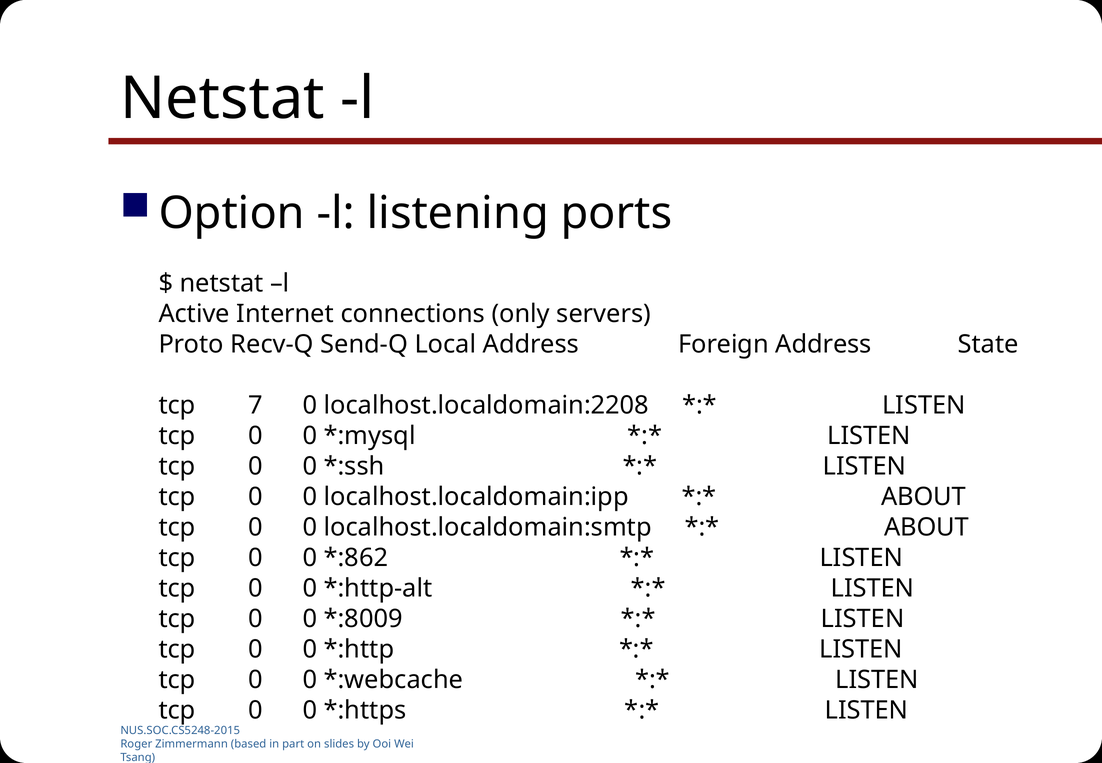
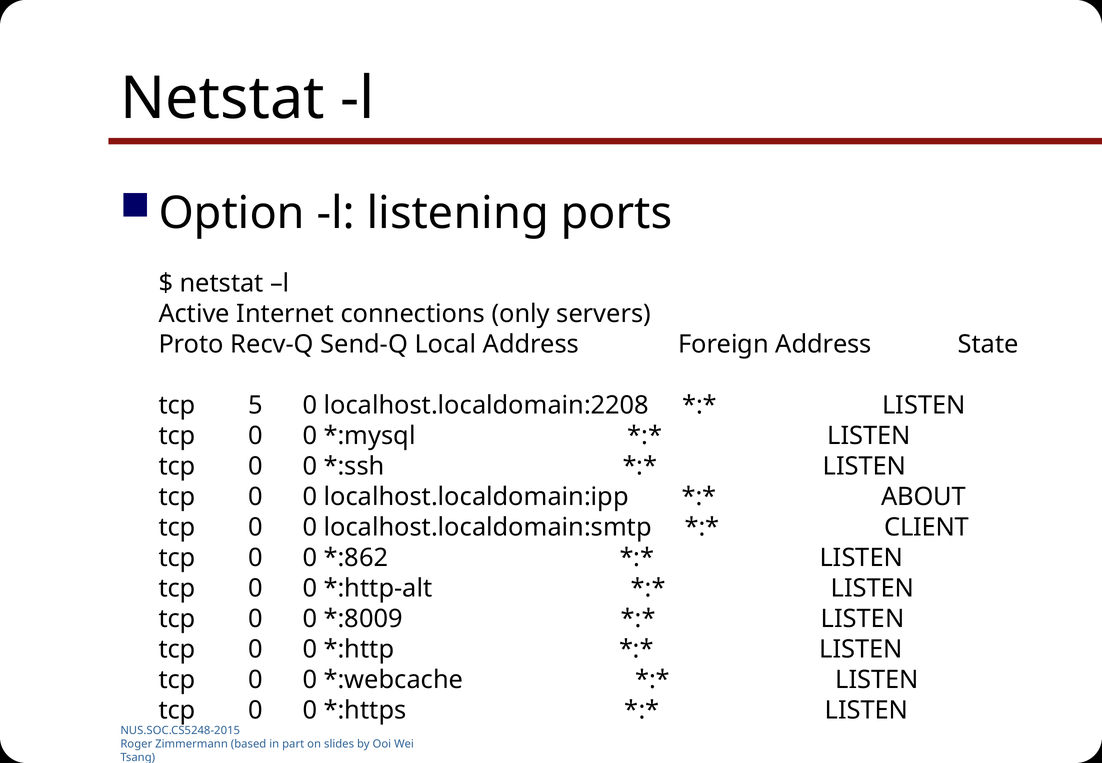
7: 7 -> 5
ABOUT at (927, 527): ABOUT -> CLIENT
